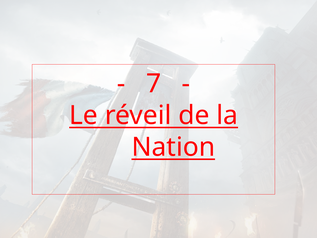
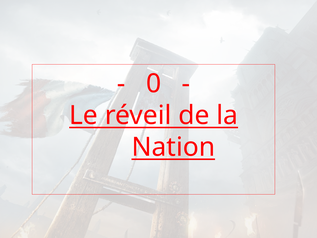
7: 7 -> 0
